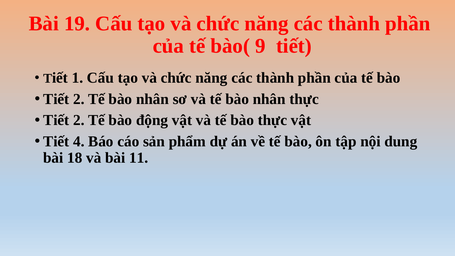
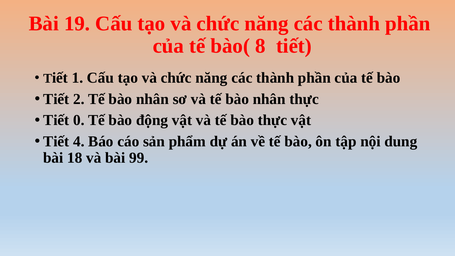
9: 9 -> 8
2 at (79, 120): 2 -> 0
11: 11 -> 99
